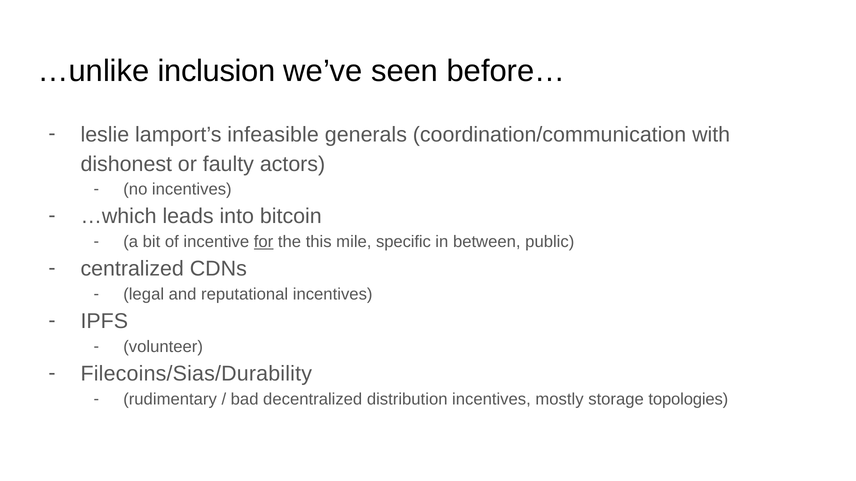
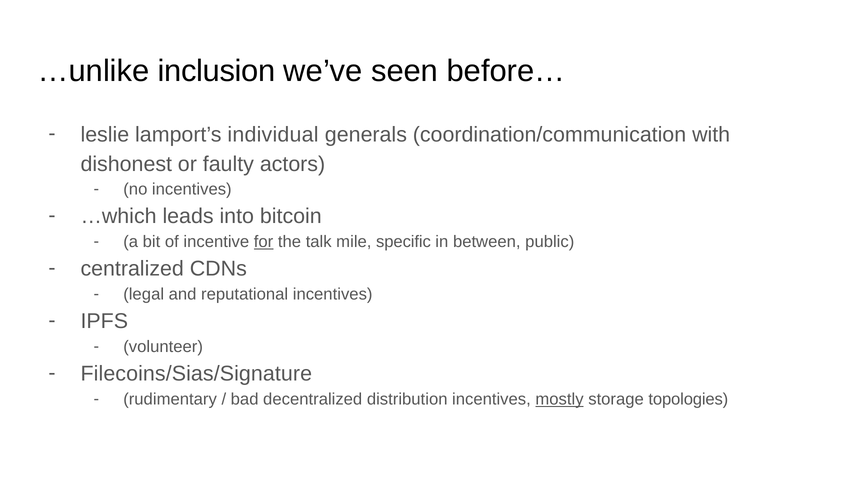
infeasible: infeasible -> individual
this: this -> talk
Filecoins/Sias/Durability: Filecoins/Sias/Durability -> Filecoins/Sias/Signature
mostly underline: none -> present
